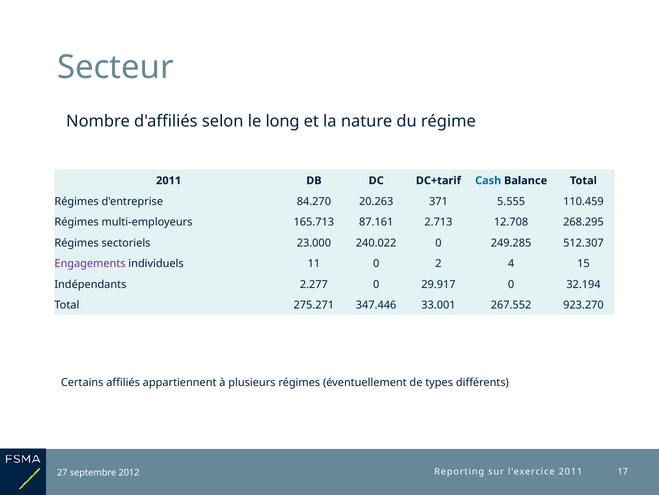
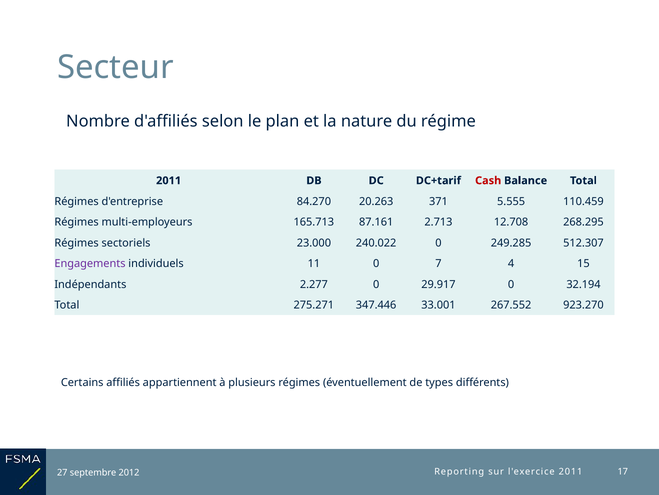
long: long -> plan
Cash colour: blue -> red
2: 2 -> 7
